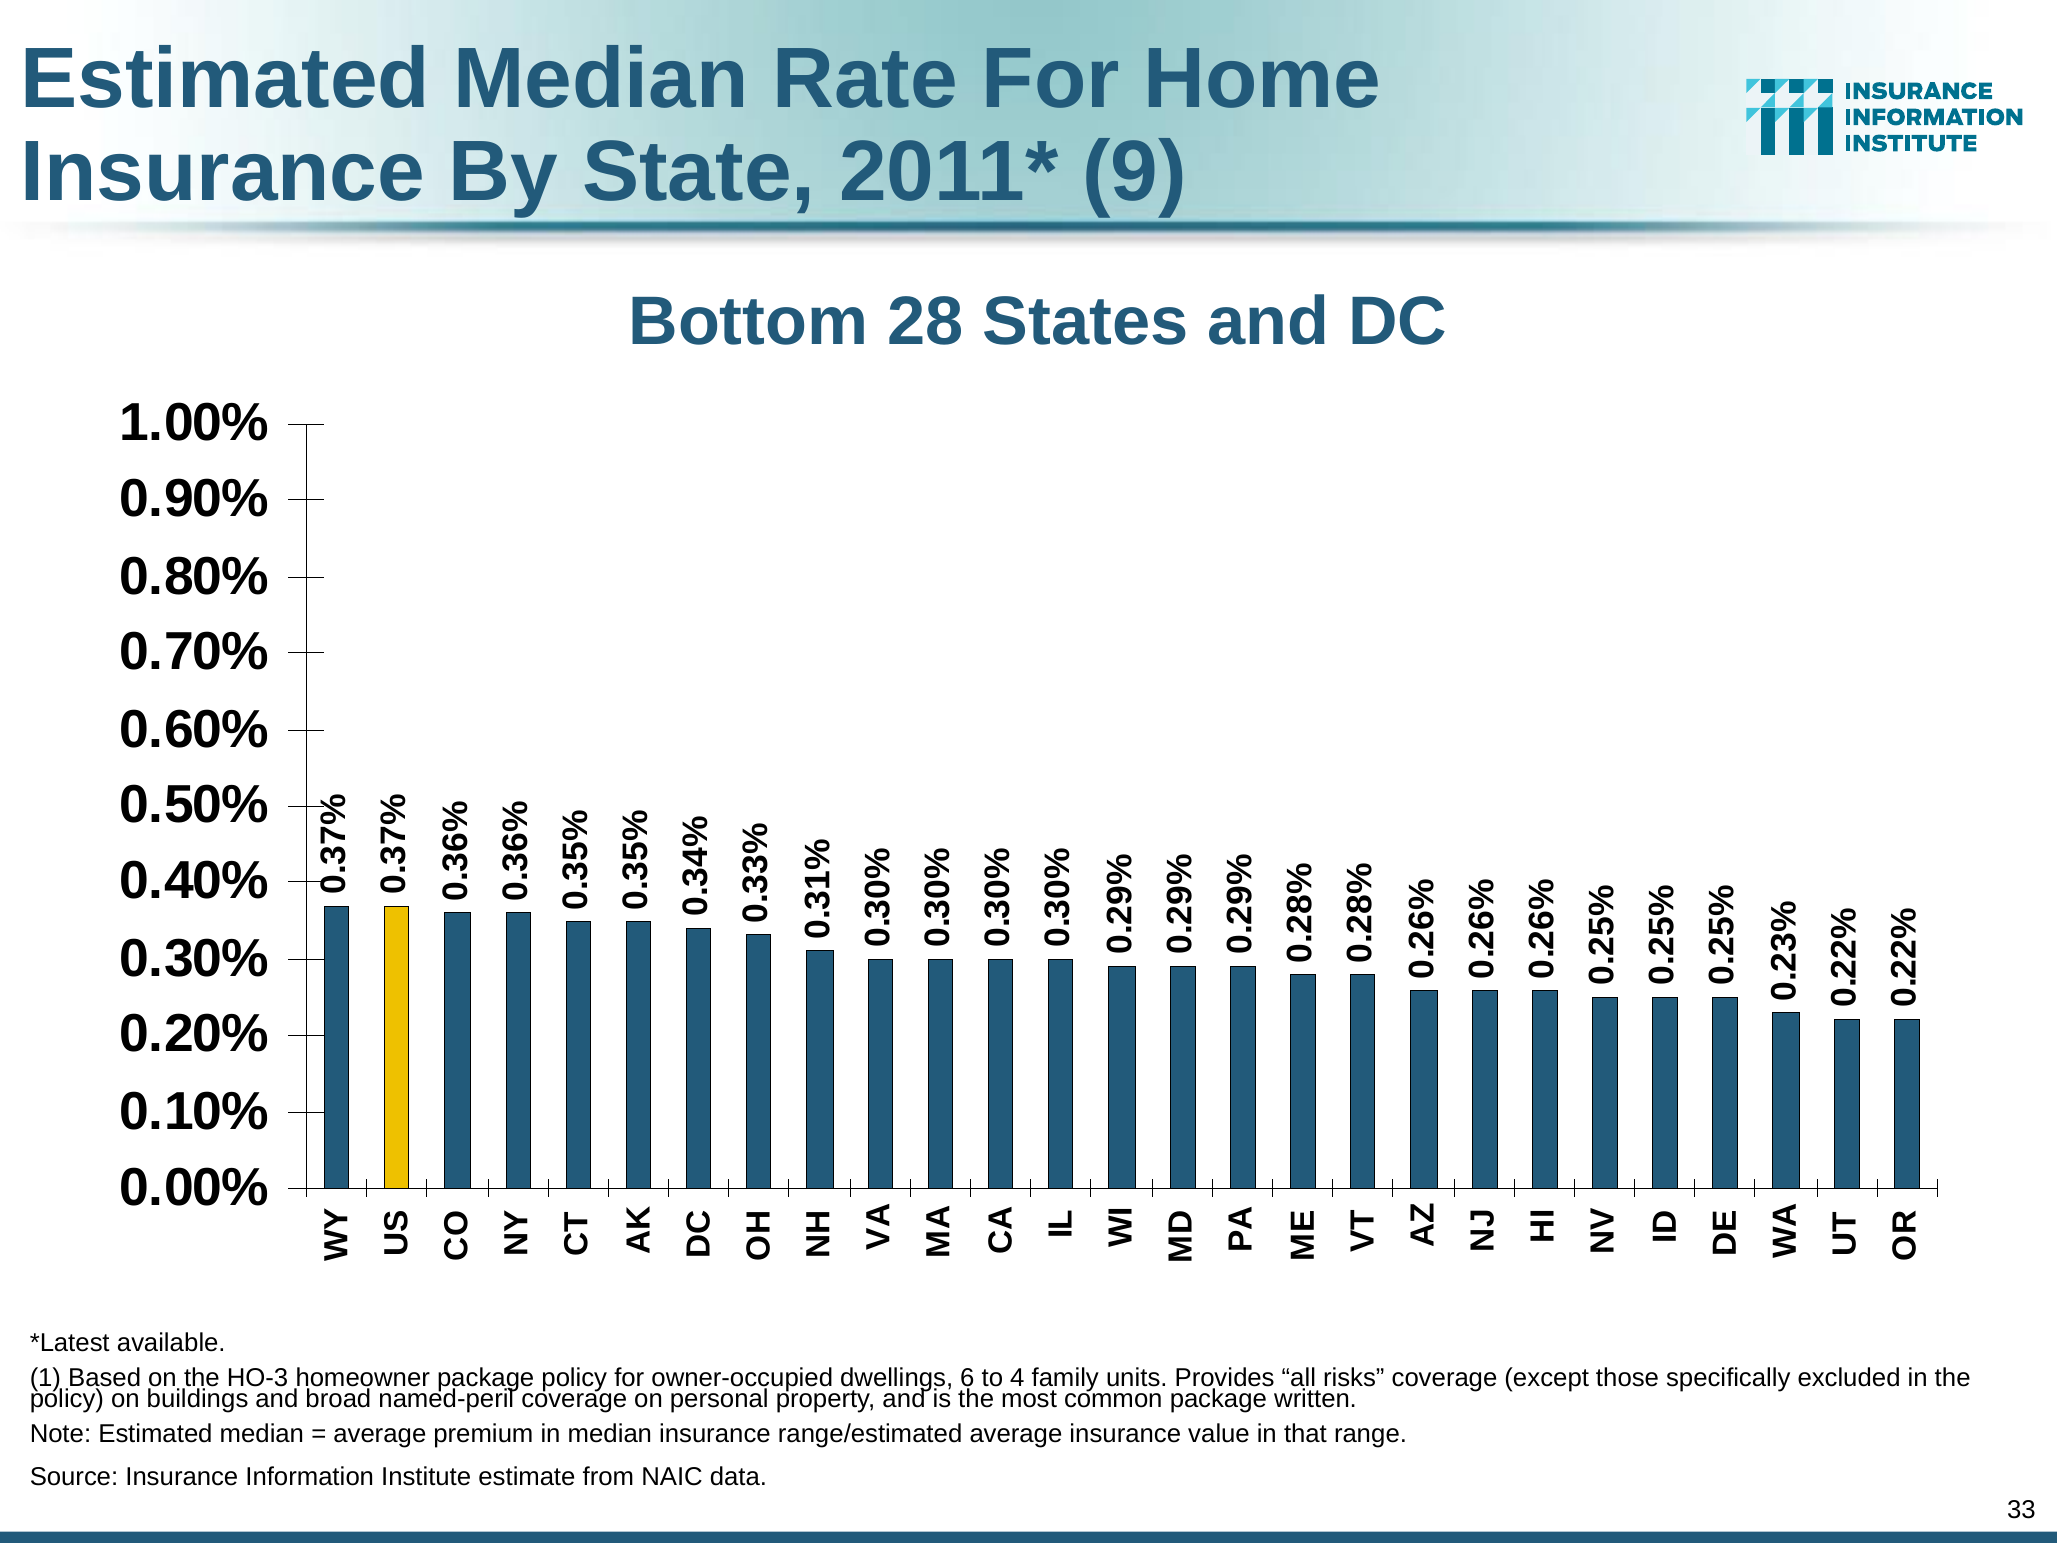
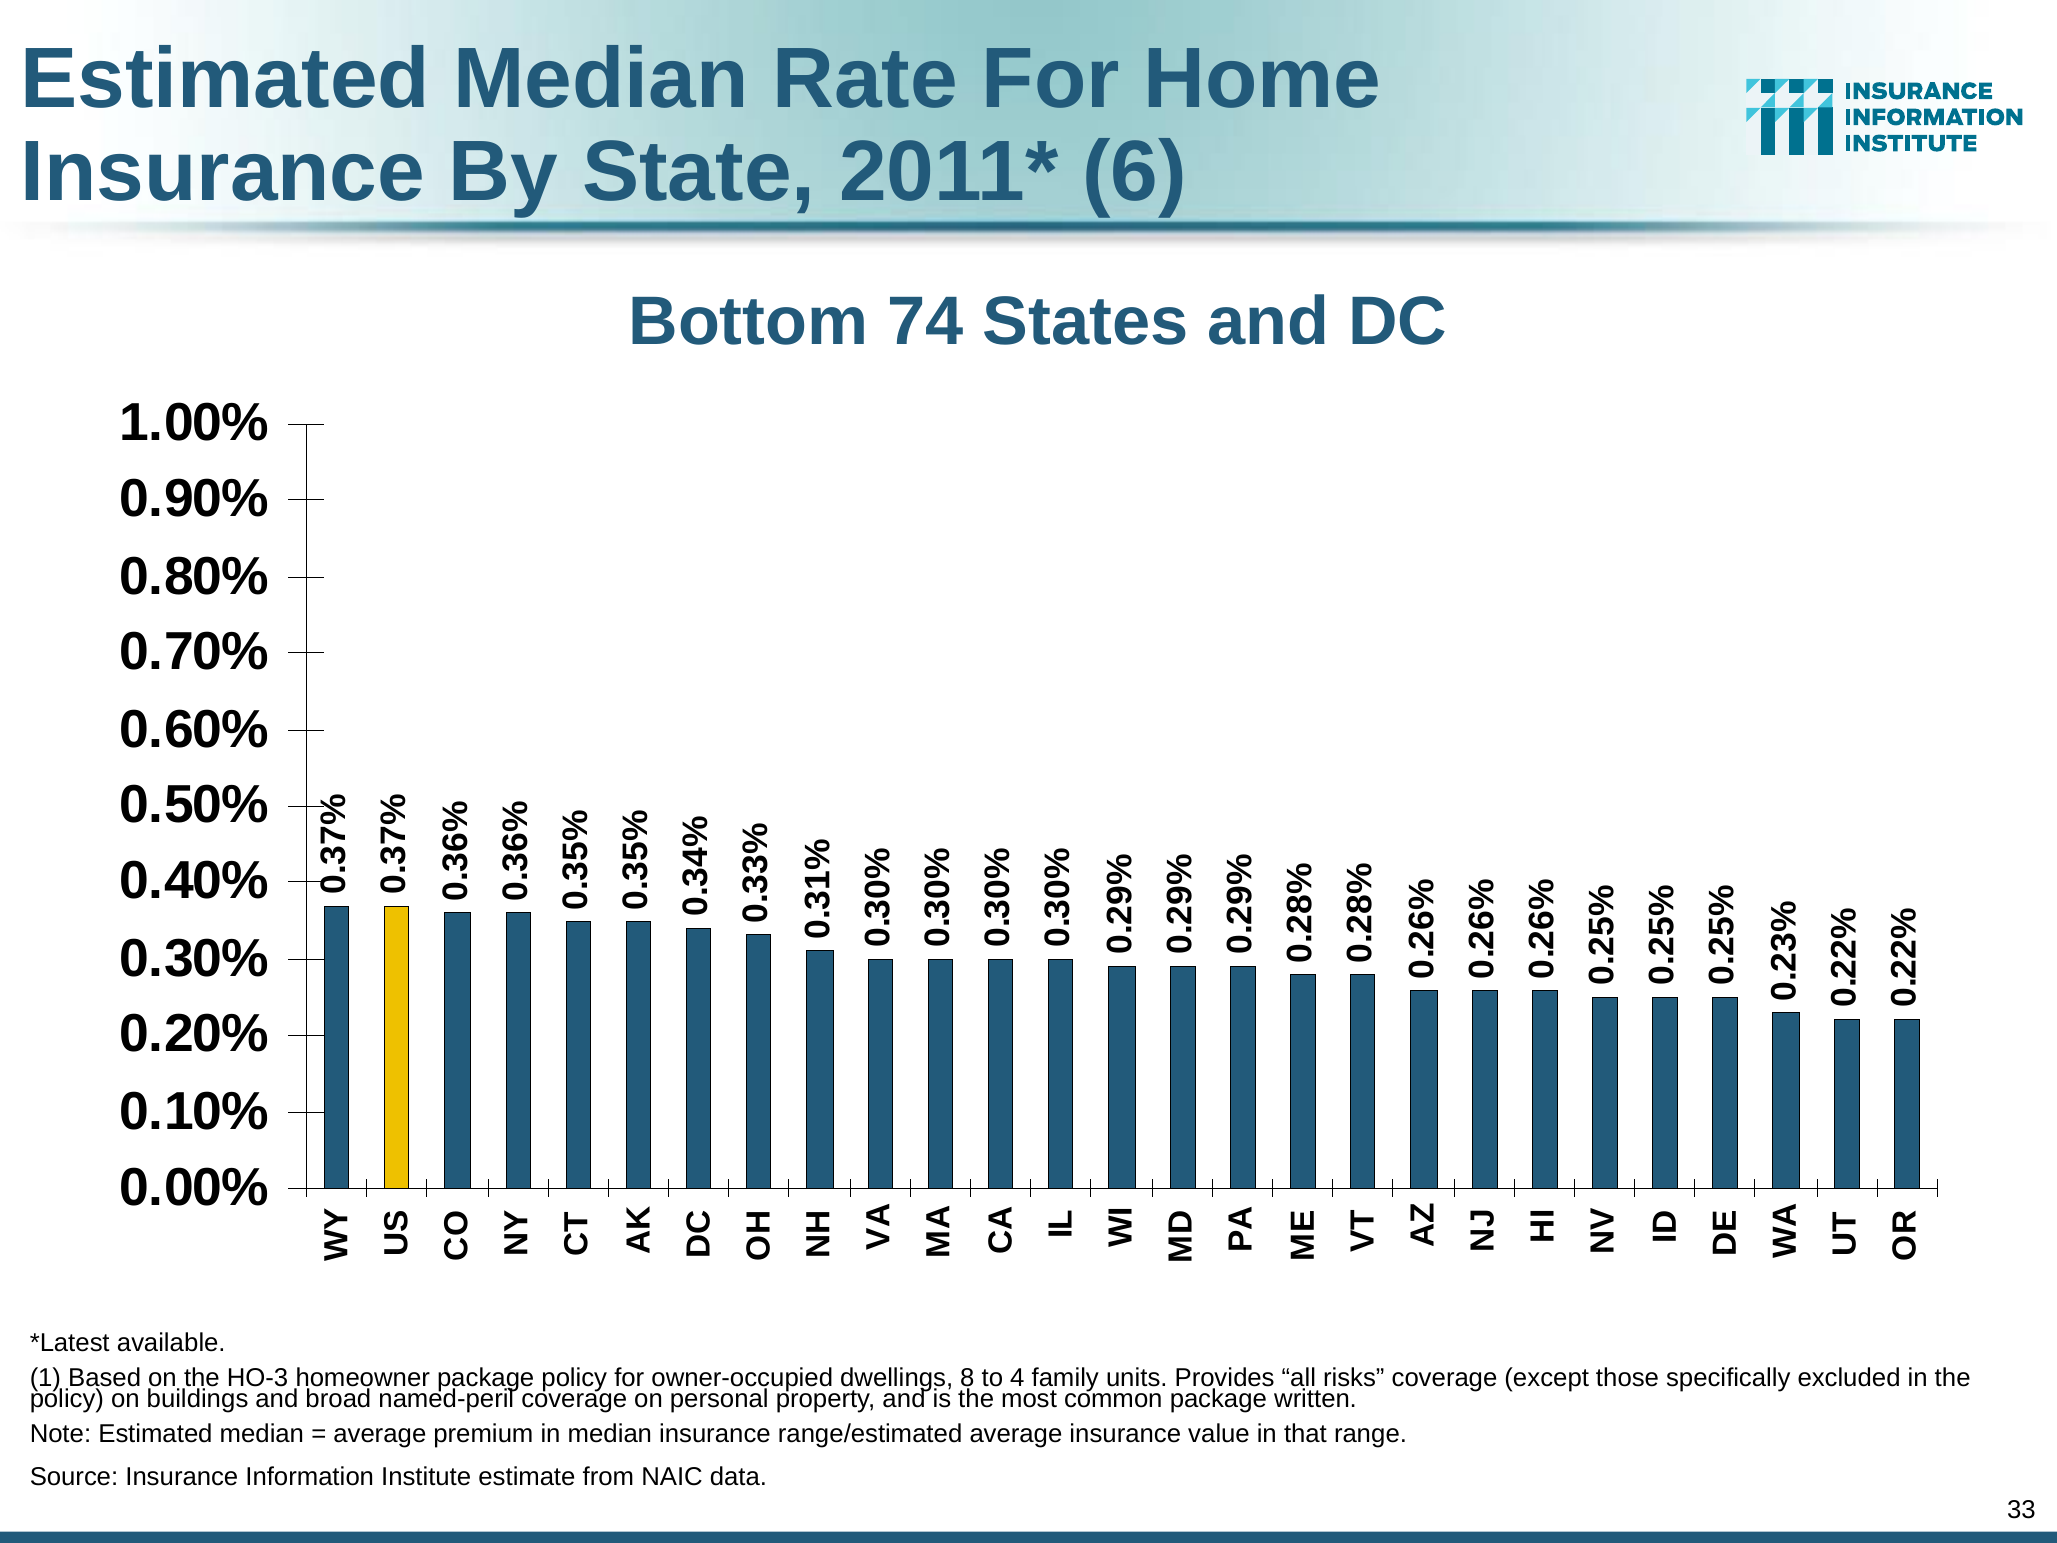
9 at (1135, 172): 9 -> 6
28: 28 -> 74
dwellings 6: 6 -> 8
